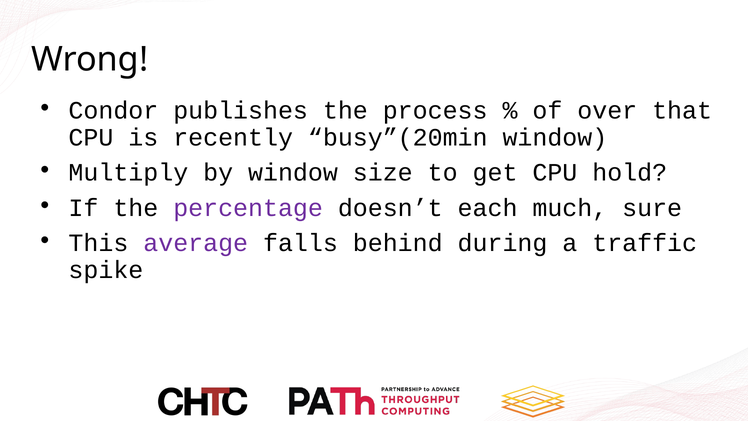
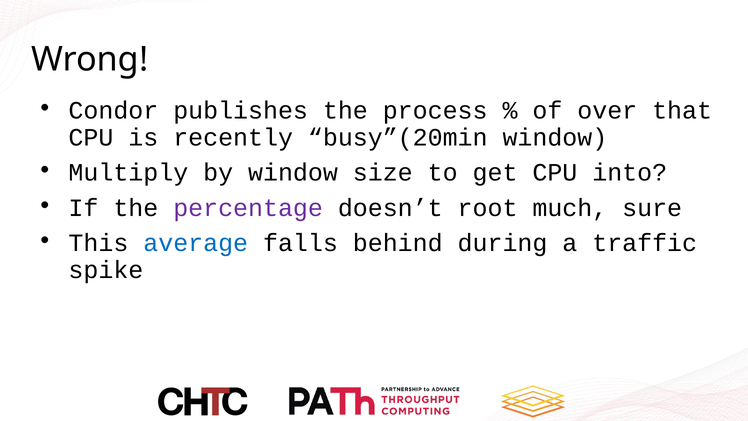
hold: hold -> into
each: each -> root
average colour: purple -> blue
